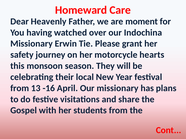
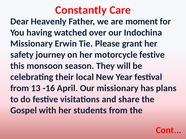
Homeward: Homeward -> Constantly
motorcycle hearts: hearts -> festive
